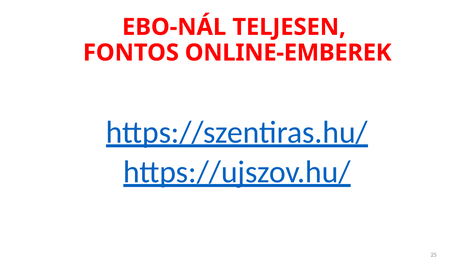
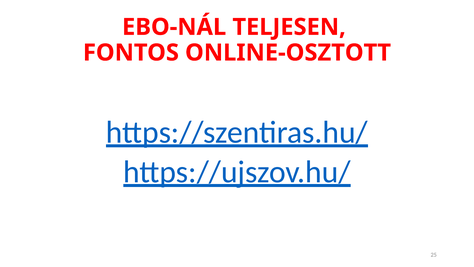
ONLINE-EMBEREK: ONLINE-EMBEREK -> ONLINE-OSZTOTT
